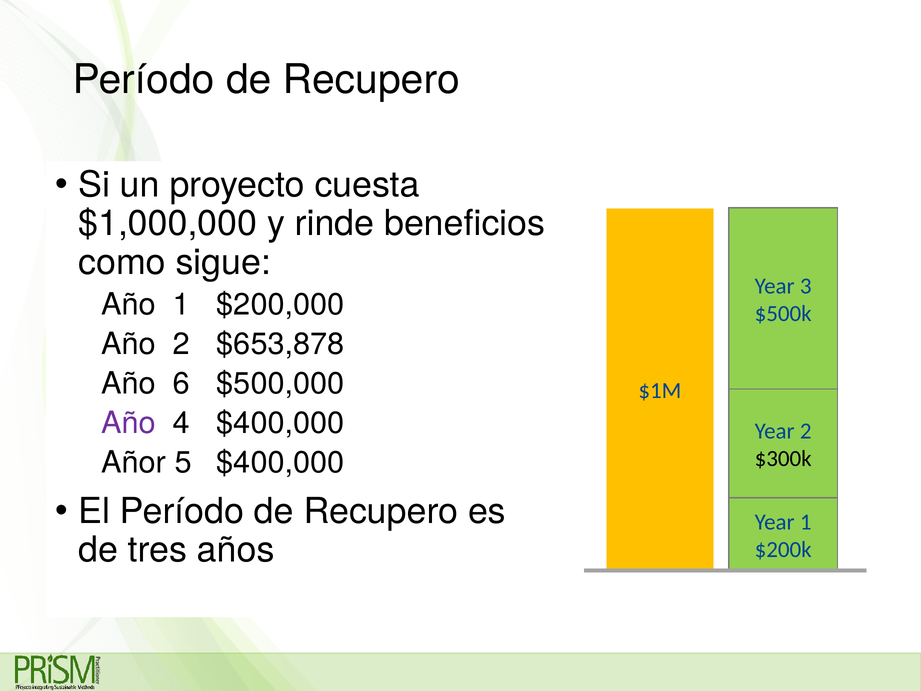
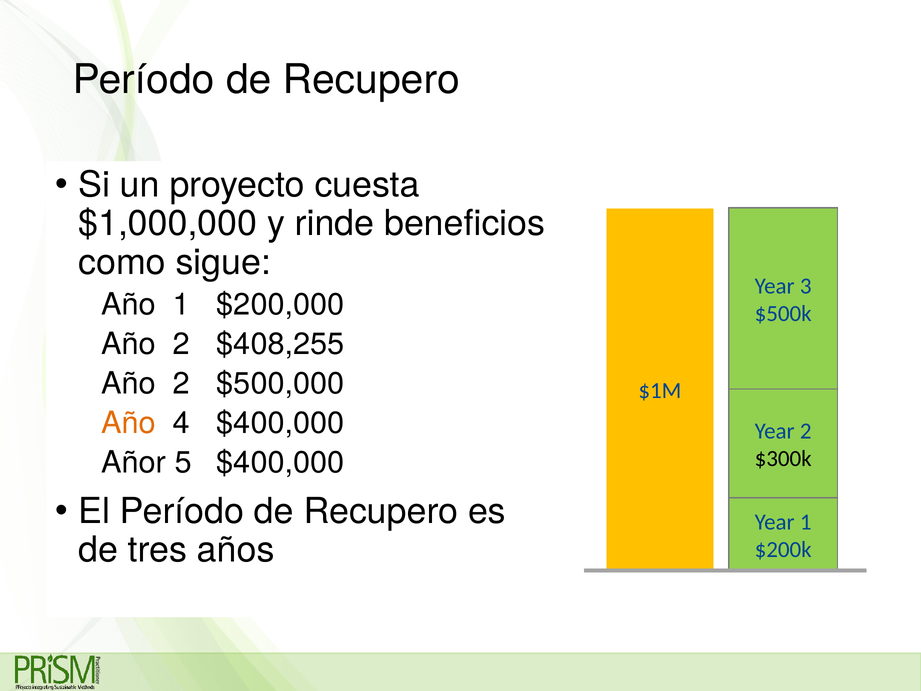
$653,878: $653,878 -> $408,255
6 at (181, 383): 6 -> 2
Año at (129, 423) colour: purple -> orange
